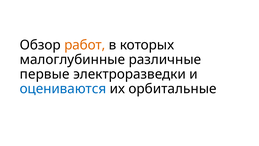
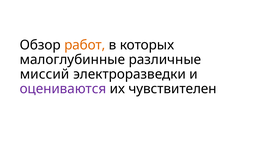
первые: первые -> миссий
оцениваются colour: blue -> purple
орбитальные: орбитальные -> чувствителен
